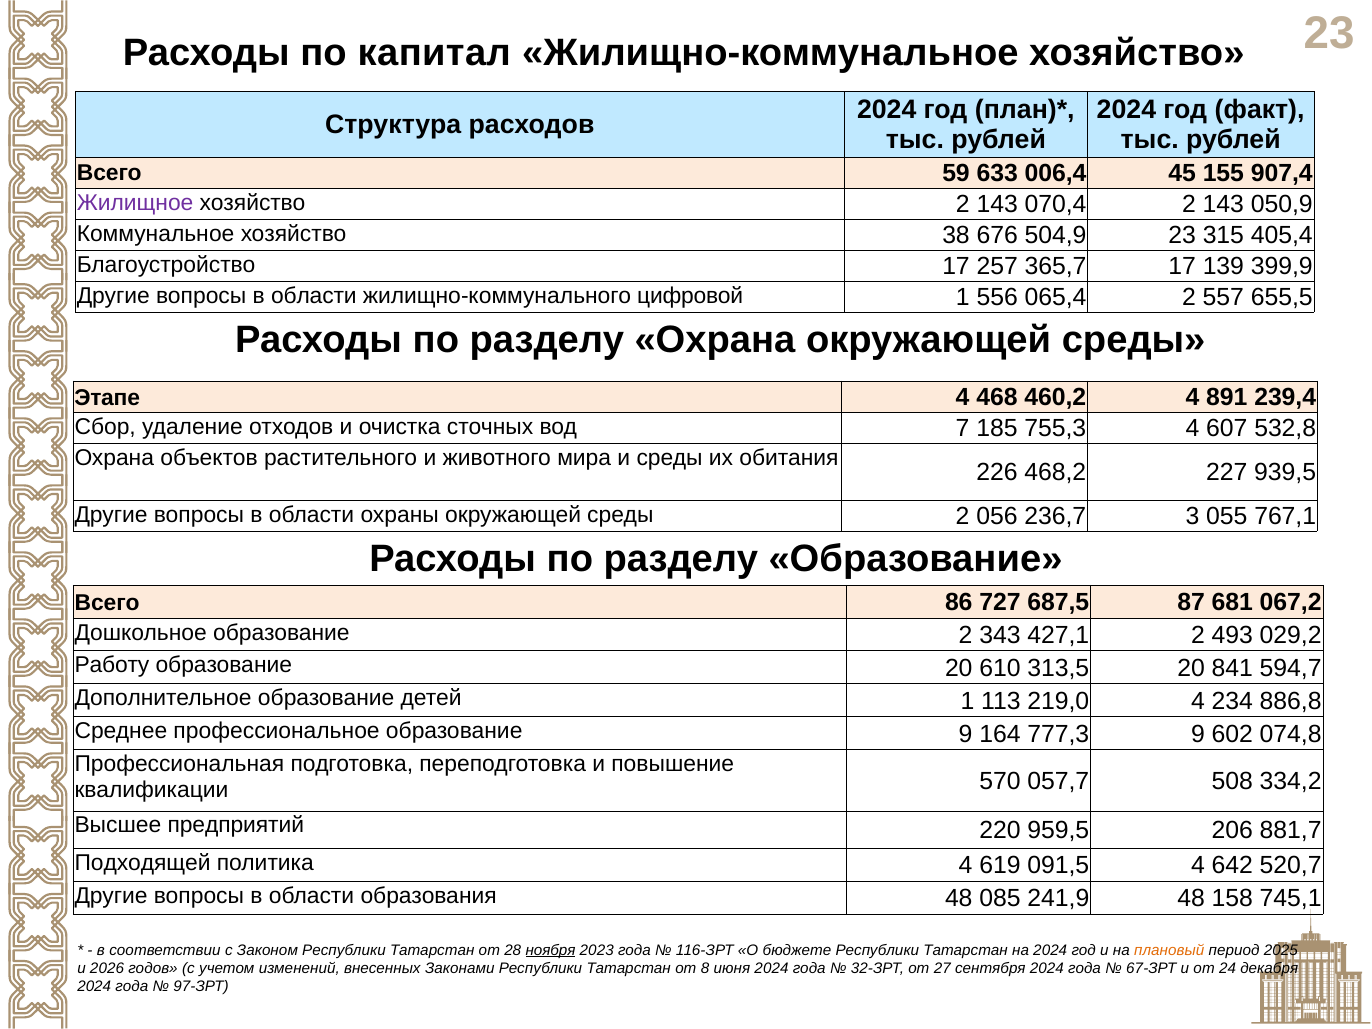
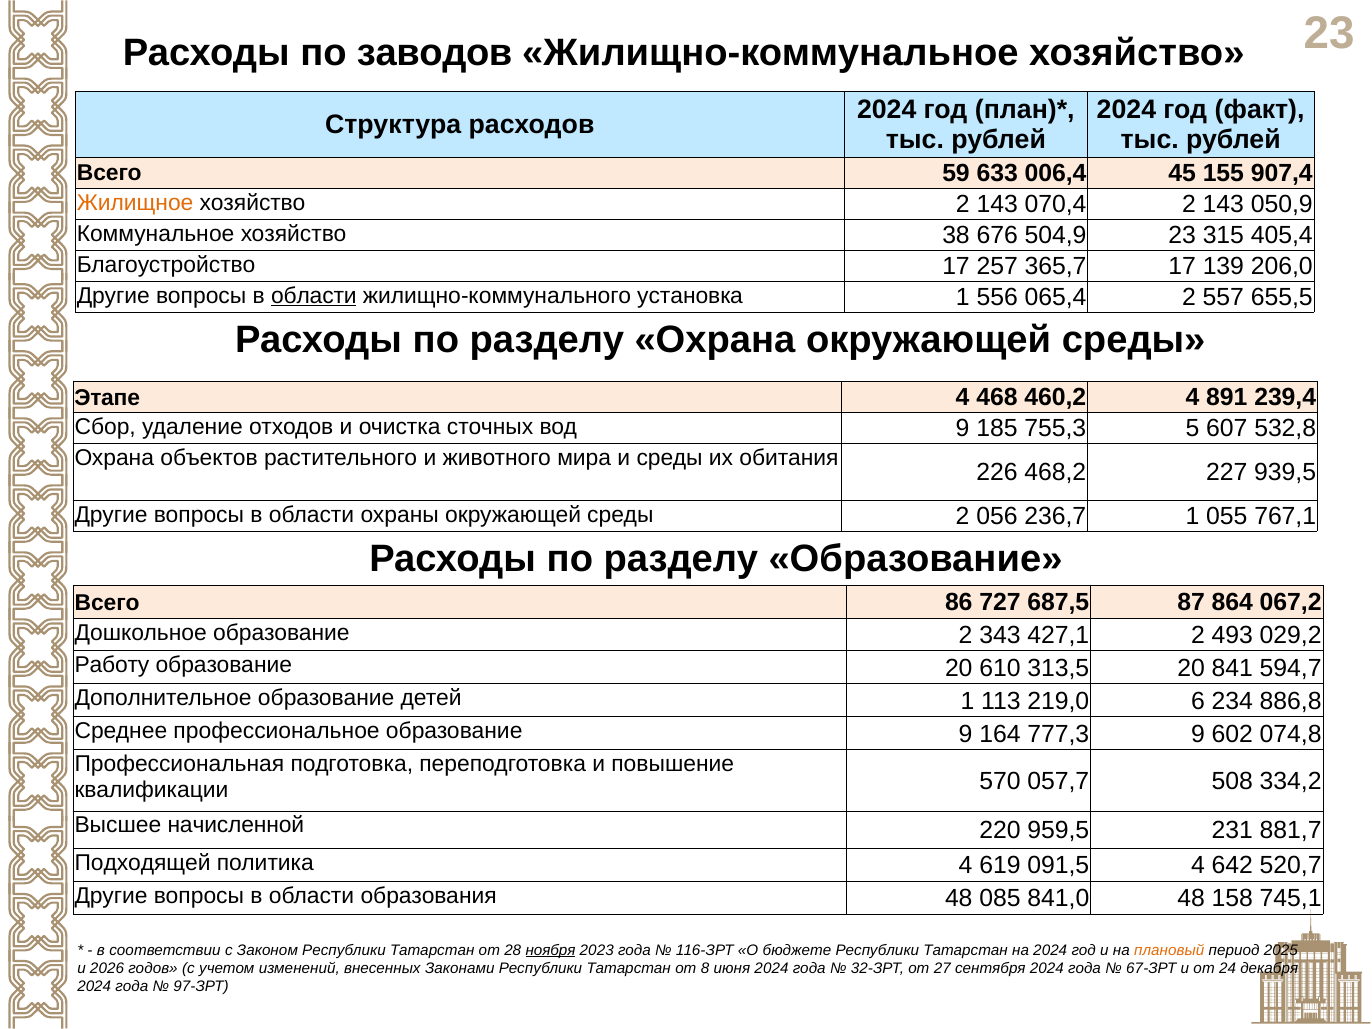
капитал: капитал -> заводов
Жилищное colour: purple -> orange
399,9: 399,9 -> 206,0
области at (314, 296) underline: none -> present
цифровой: цифровой -> установка
вод 7: 7 -> 9
755,3 4: 4 -> 5
236,7 3: 3 -> 1
681: 681 -> 864
219,0 4: 4 -> 6
предприятий: предприятий -> начисленной
206: 206 -> 231
241,9: 241,9 -> 841,0
